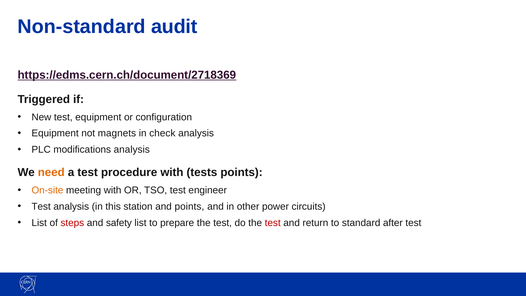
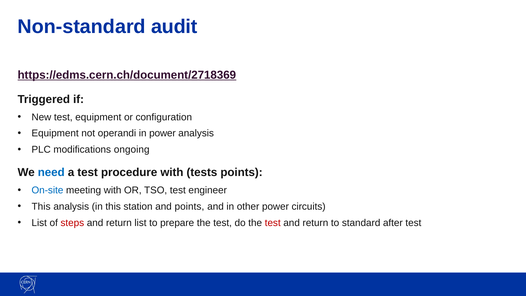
magnets: magnets -> operandi
in check: check -> power
modifications analysis: analysis -> ongoing
need colour: orange -> blue
On-site colour: orange -> blue
Test at (41, 206): Test -> This
safety at (119, 223): safety -> return
